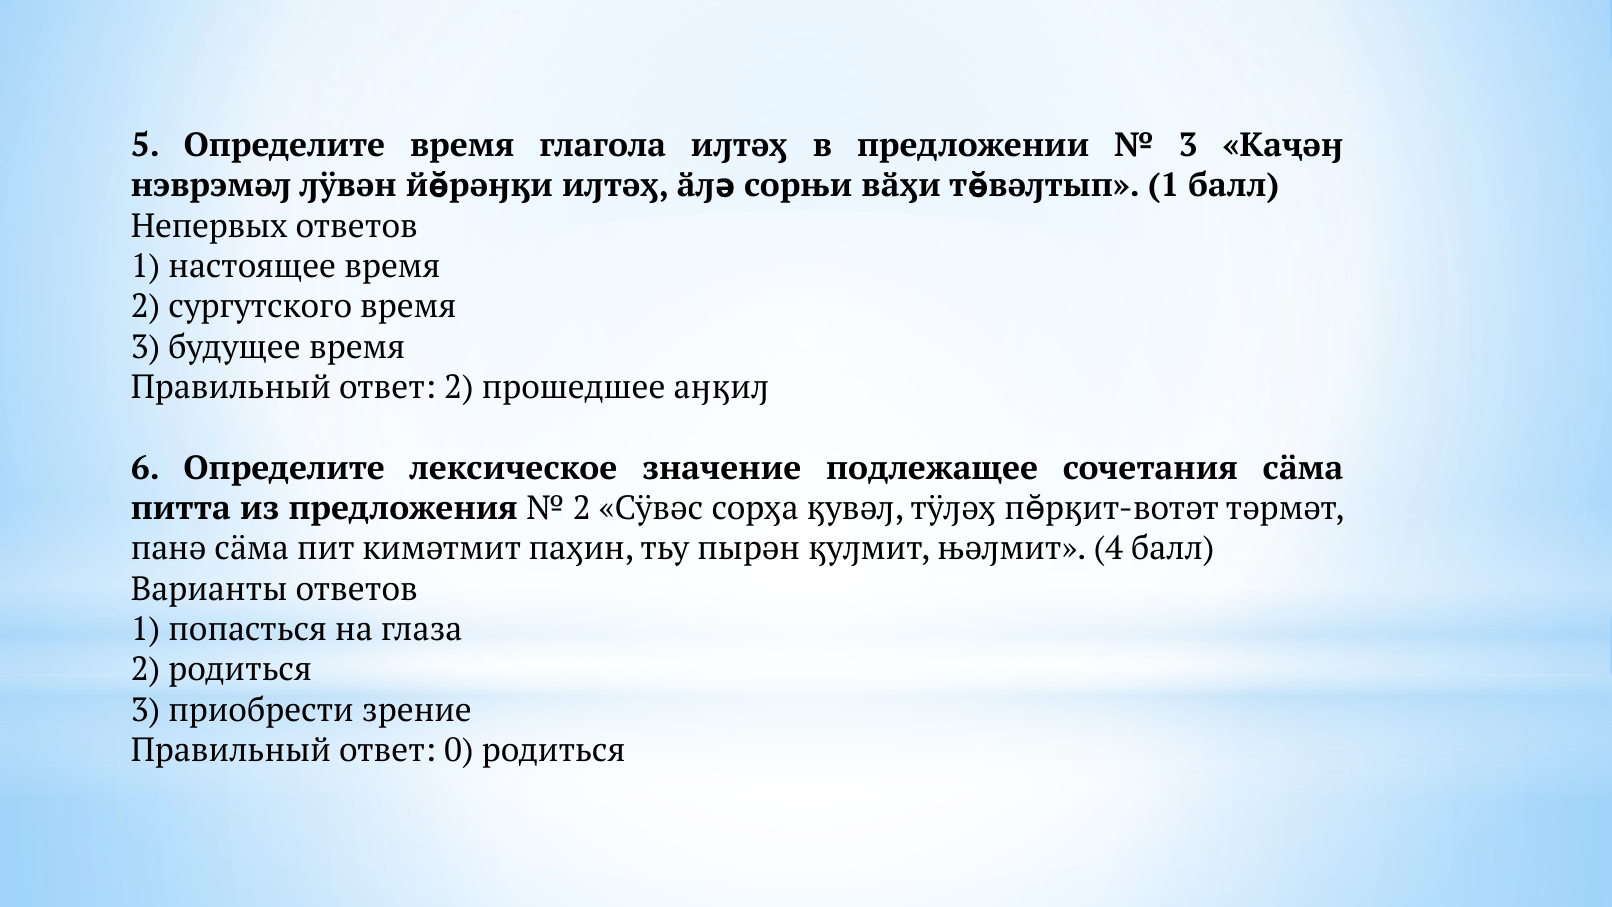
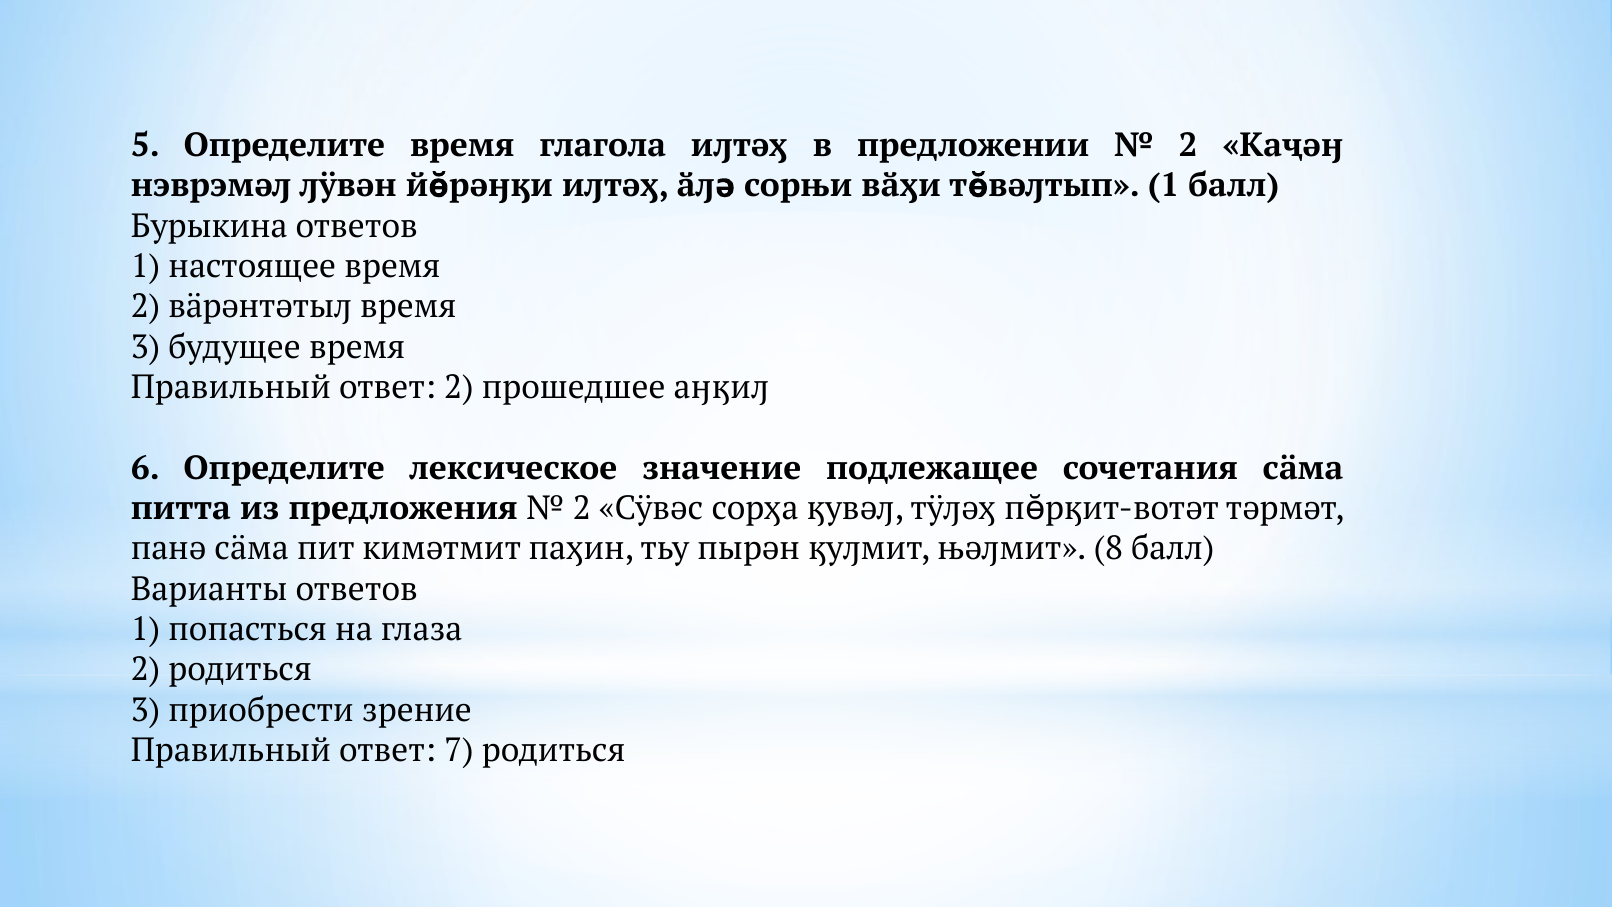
3 at (1188, 146): 3 -> 2
Непервых: Непервых -> Бурыкина
сургутского: сургутского -> вӓрәнтәтыԓ
4: 4 -> 8
0: 0 -> 7
